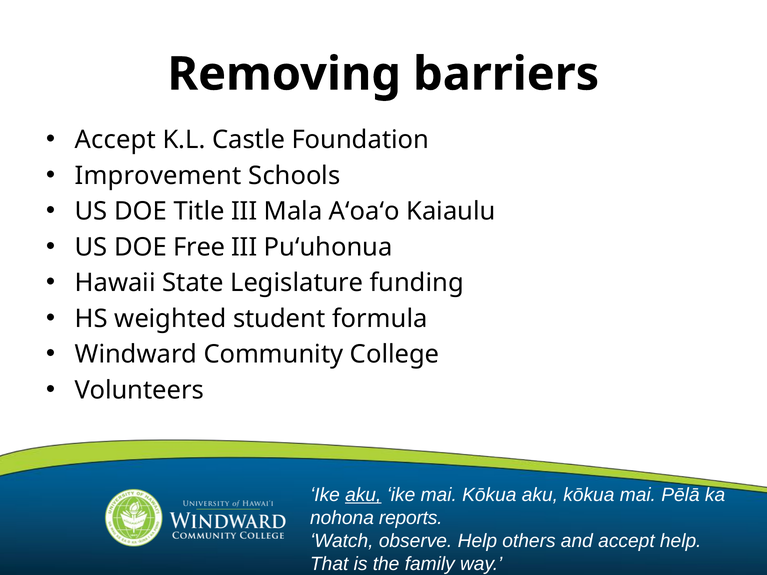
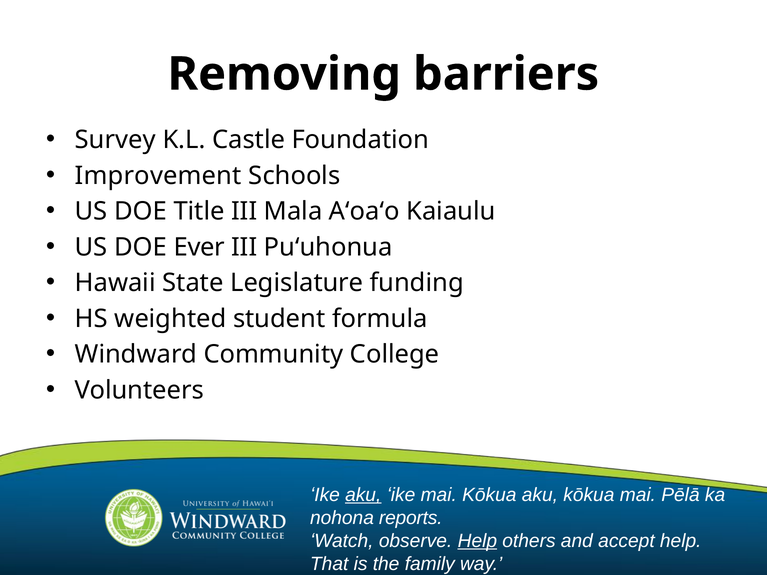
Accept at (115, 140): Accept -> Survey
Free: Free -> Ever
Help at (477, 541) underline: none -> present
